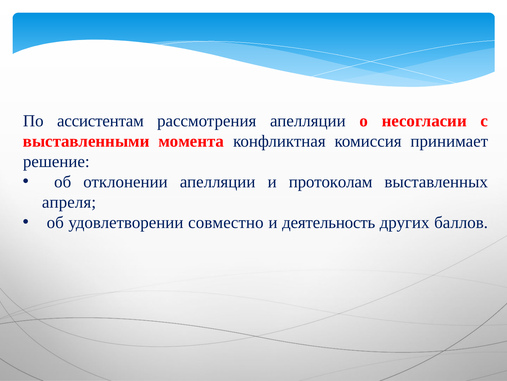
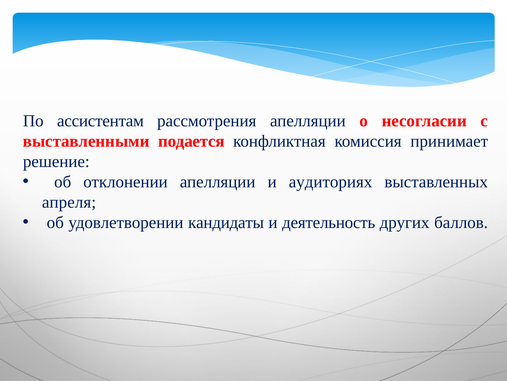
момента: момента -> подается
протоколам: протоколам -> аудиториях
совместно: совместно -> кандидаты
